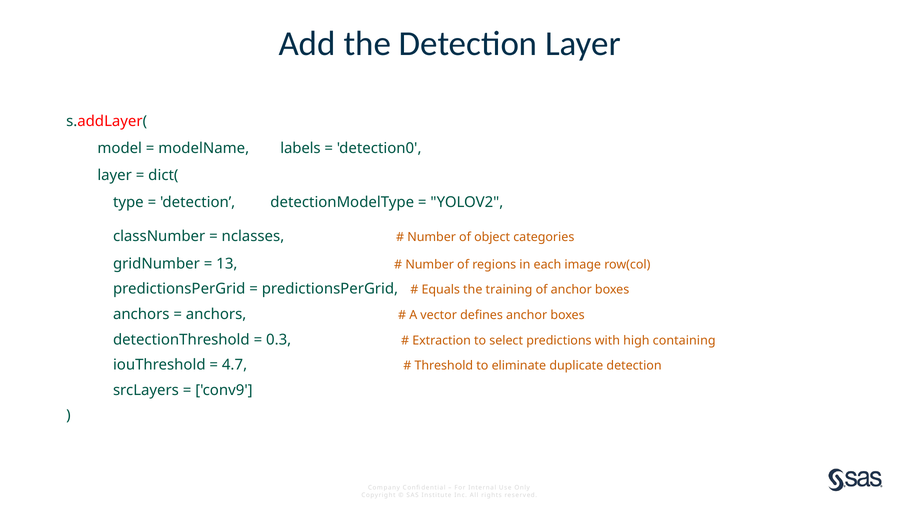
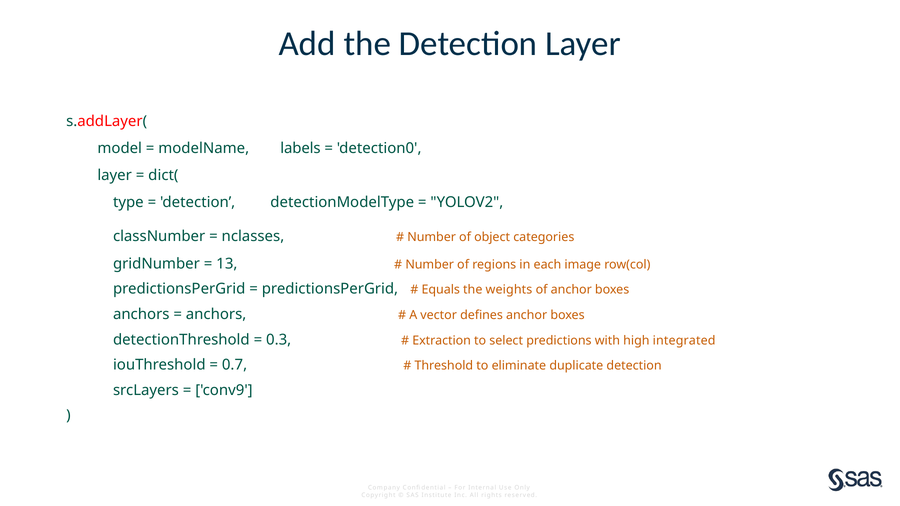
training: training -> weights
containing: containing -> integrated
4.7: 4.7 -> 0.7
